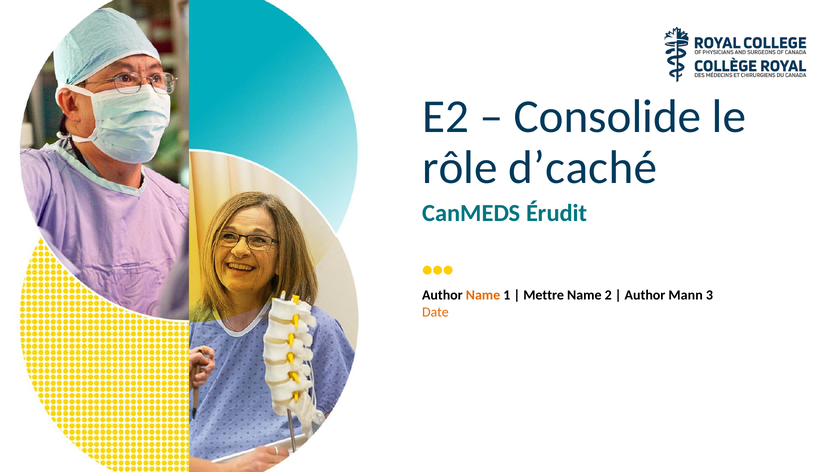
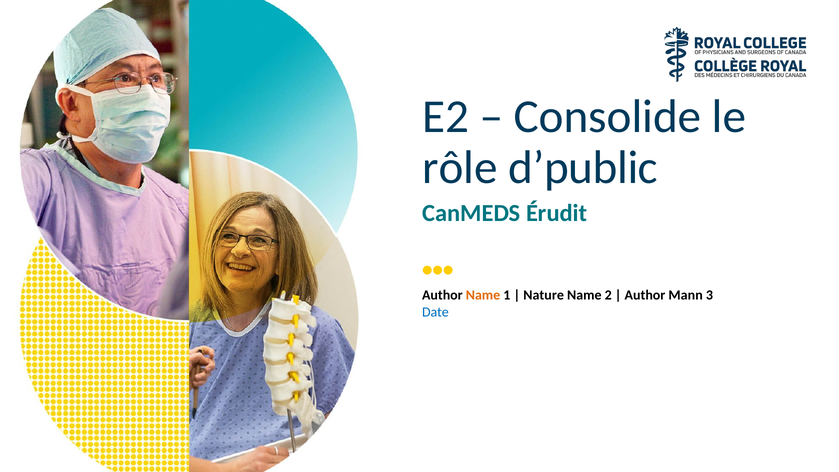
d’caché: d’caché -> d’public
Mettre: Mettre -> Nature
Date colour: orange -> blue
